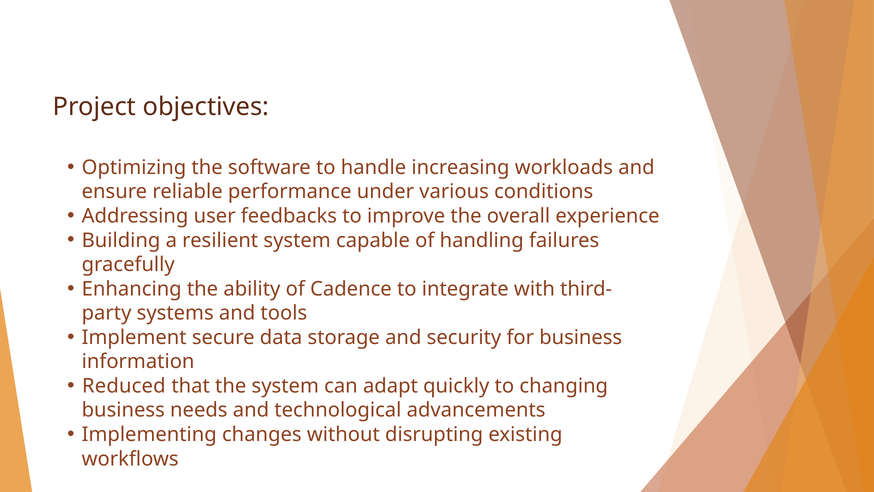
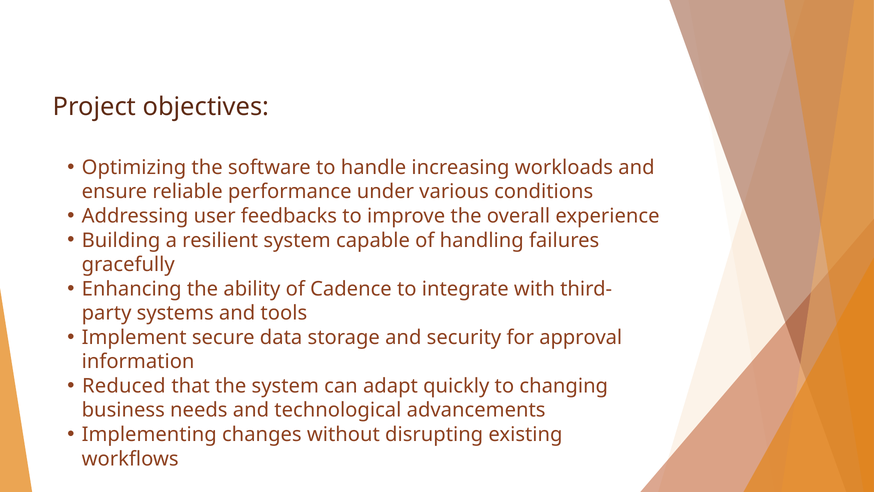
for business: business -> approval
